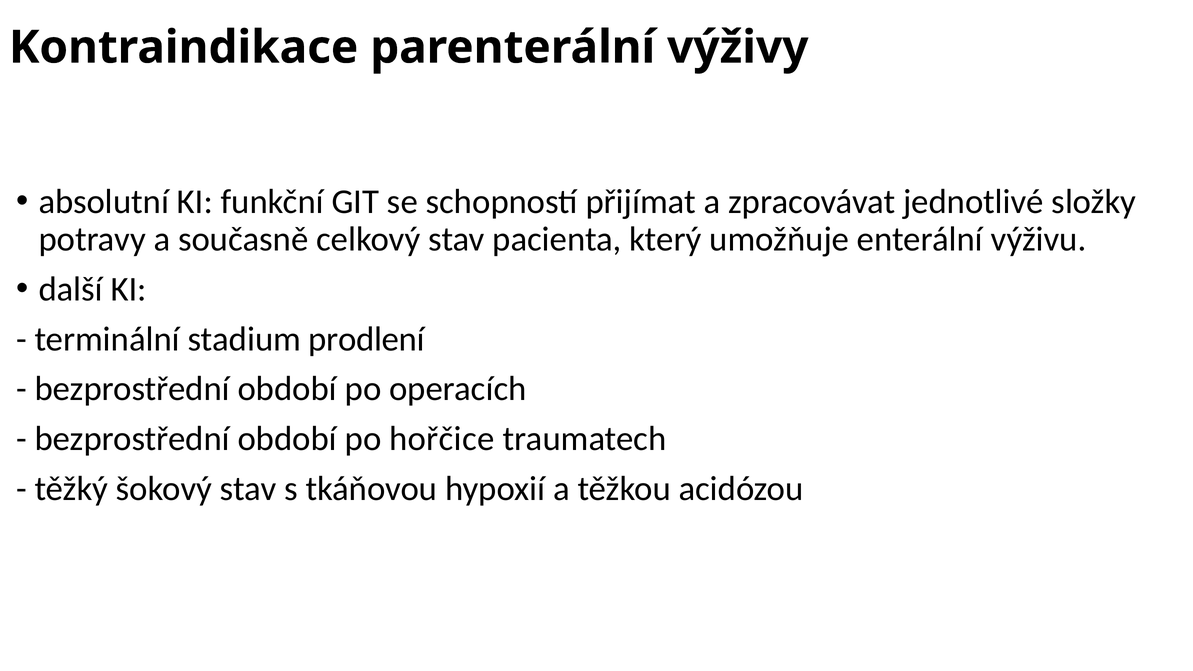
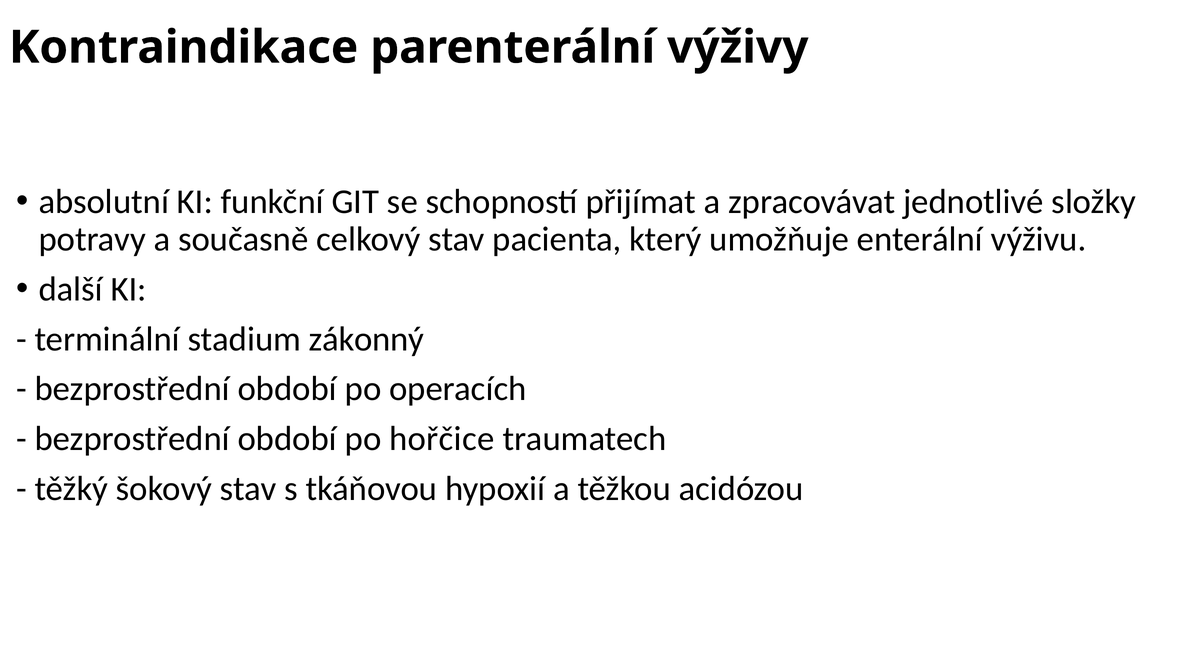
prodlení: prodlení -> zákonný
